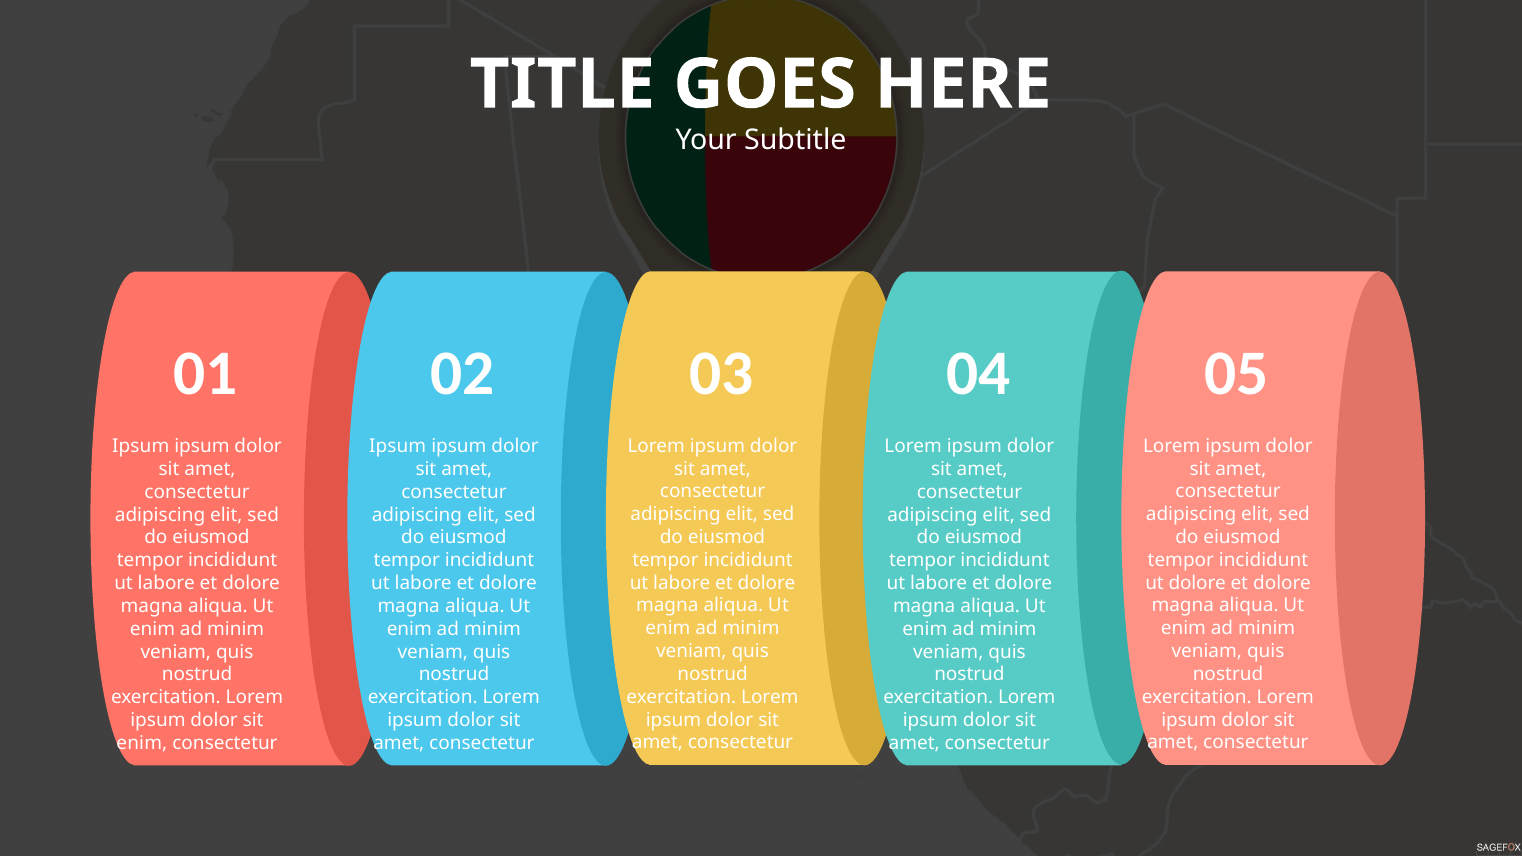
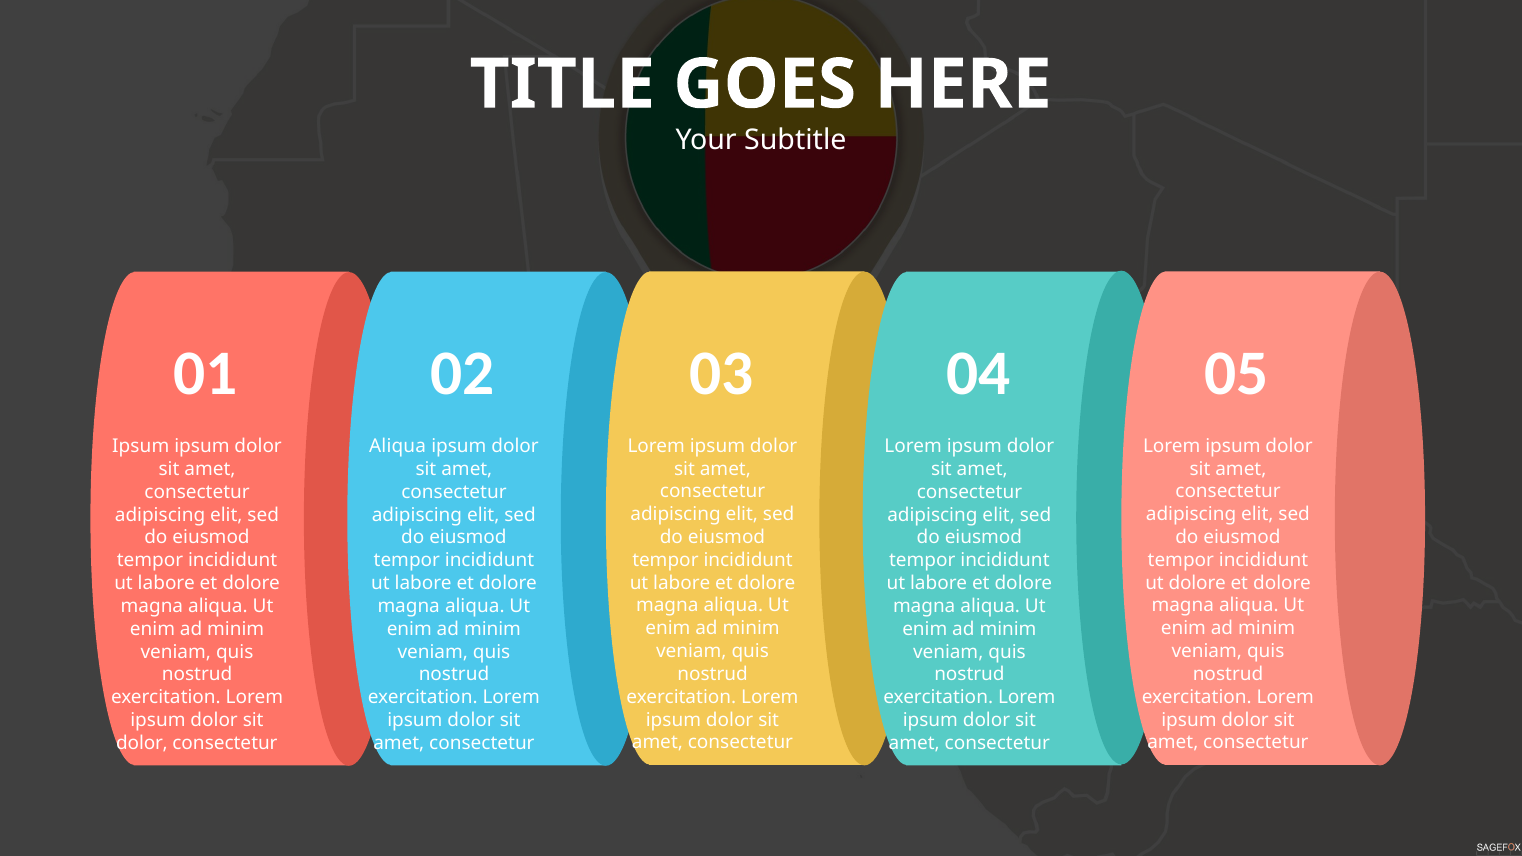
Ipsum at (398, 446): Ipsum -> Aliqua
enim at (142, 743): enim -> dolor
